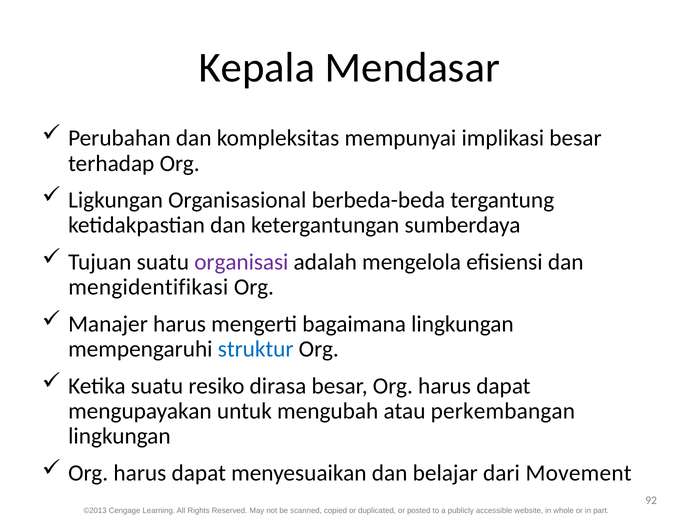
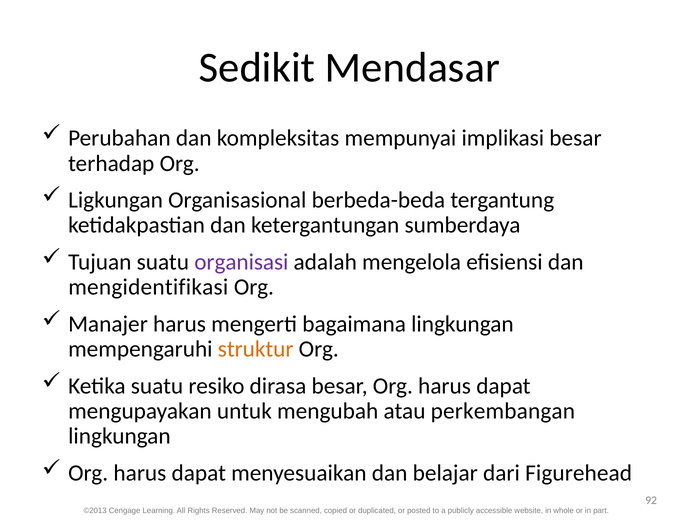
Kepala: Kepala -> Sedikit
struktur colour: blue -> orange
Movement: Movement -> Figurehead
